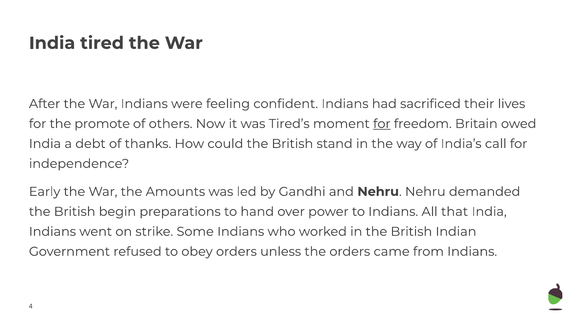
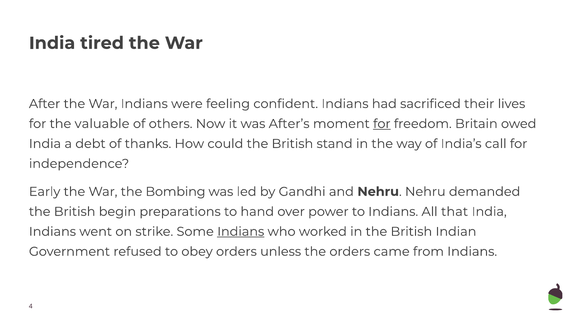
promote: promote -> valuable
Tired’s: Tired’s -> After’s
Amounts: Amounts -> Bombing
Indians at (241, 232) underline: none -> present
